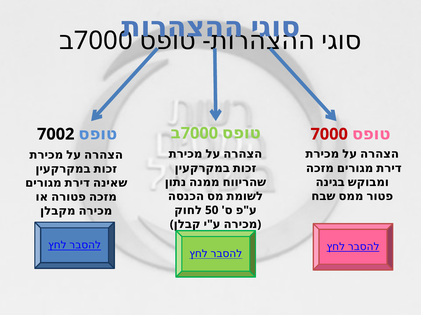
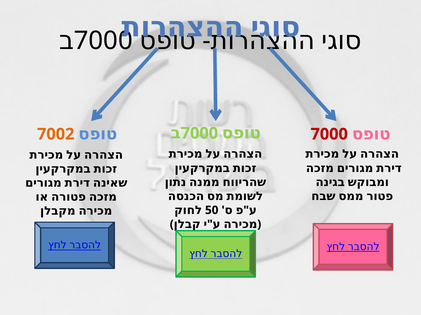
7002 colour: black -> orange
